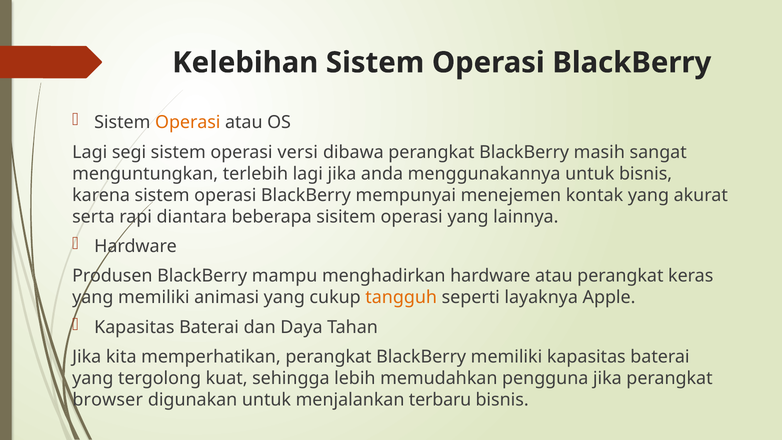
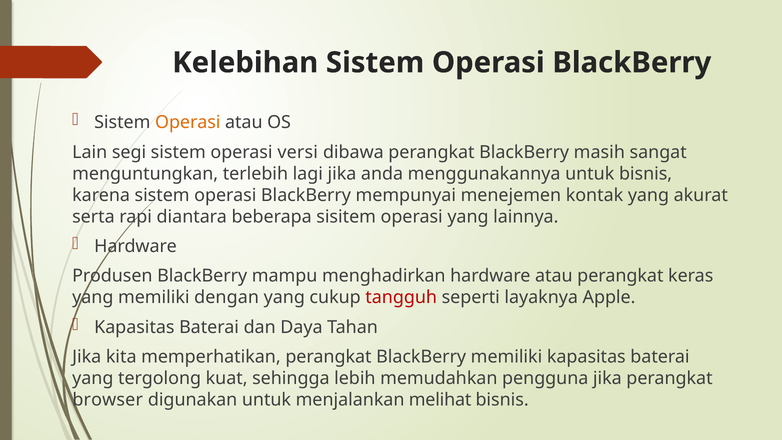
Lagi at (90, 152): Lagi -> Lain
animasi: animasi -> dengan
tangguh colour: orange -> red
terbaru: terbaru -> melihat
